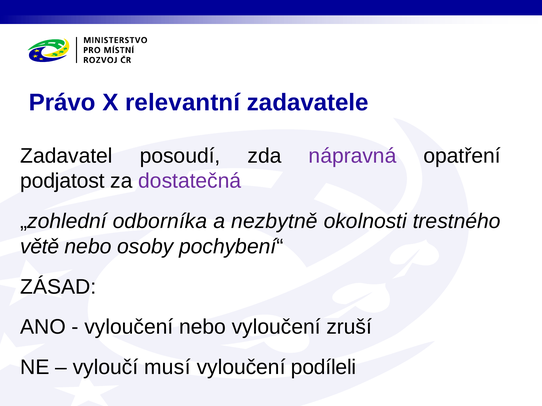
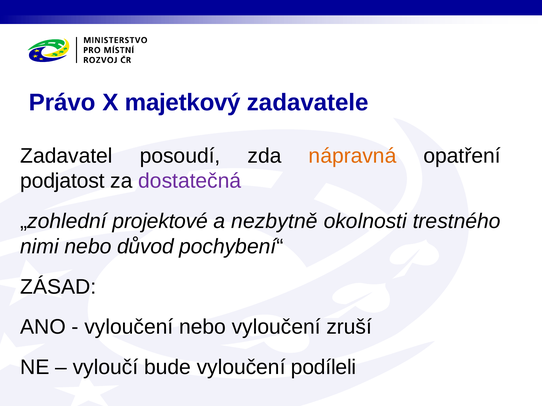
relevantní: relevantní -> majetkový
nápravná colour: purple -> orange
odborníka: odborníka -> projektové
větě: větě -> nimi
osoby: osoby -> důvod
musí: musí -> bude
